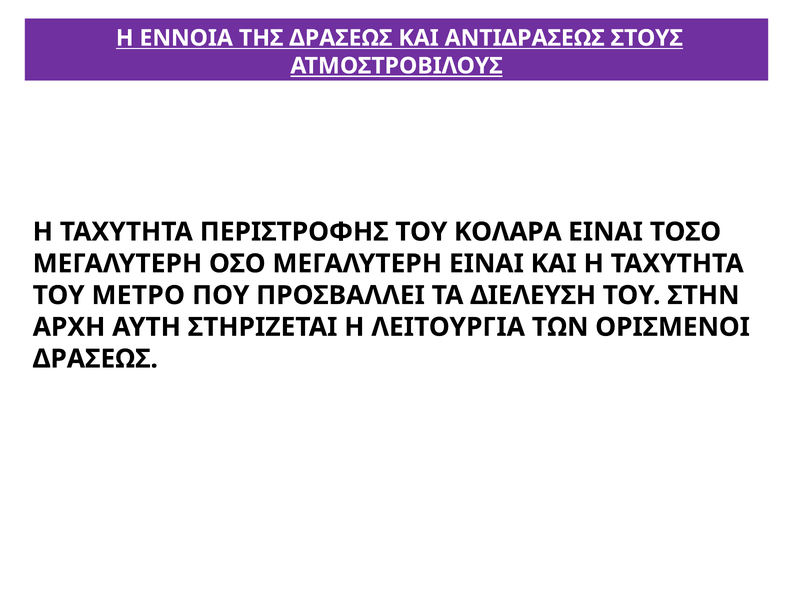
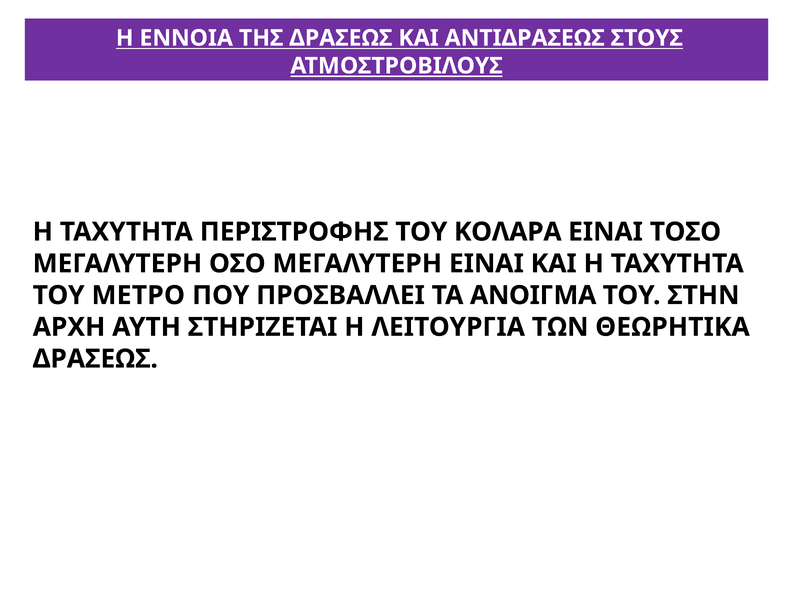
ΔΙΕΛΕΥΣΗ: ΔΙΕΛΕΥΣΗ -> ΑΝΟΙΓΜΑ
ΟΡΙΣΜΕΝΟΙ: ΟΡΙΣΜΕΝΟΙ -> ΘΕΩΡΗΤΙΚΑ
